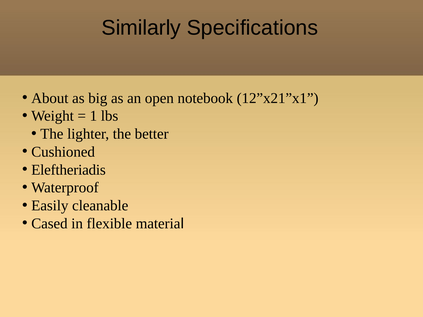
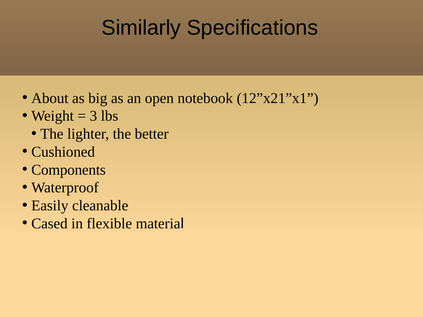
1: 1 -> 3
Eleftheriadis: Eleftheriadis -> Components
